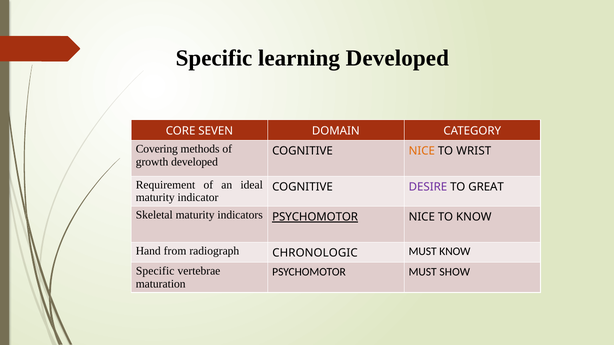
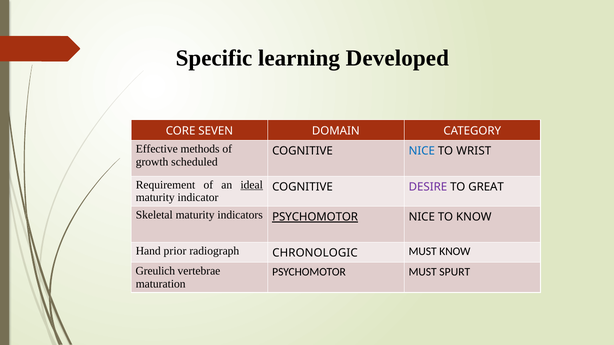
Covering: Covering -> Effective
NICE at (422, 151) colour: orange -> blue
growth developed: developed -> scheduled
ideal underline: none -> present
from: from -> prior
Specific at (155, 271): Specific -> Greulich
SHOW: SHOW -> SPURT
